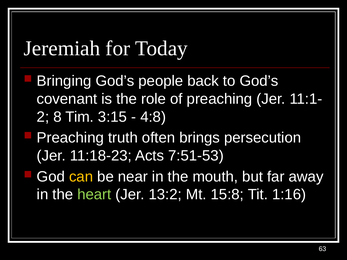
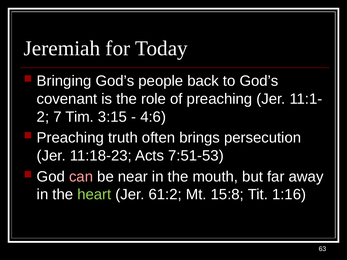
8: 8 -> 7
4:8: 4:8 -> 4:6
can colour: yellow -> pink
13:2: 13:2 -> 61:2
